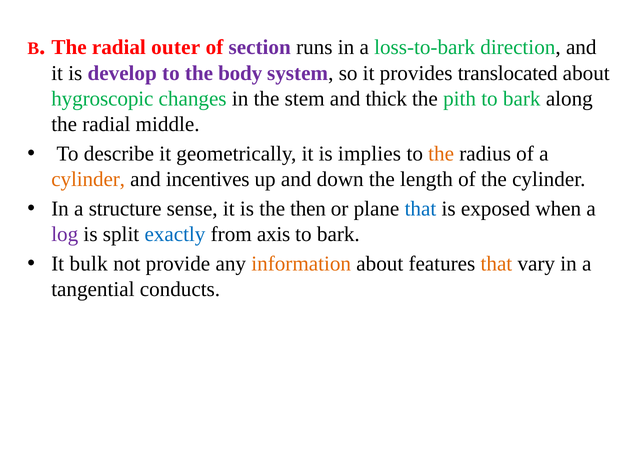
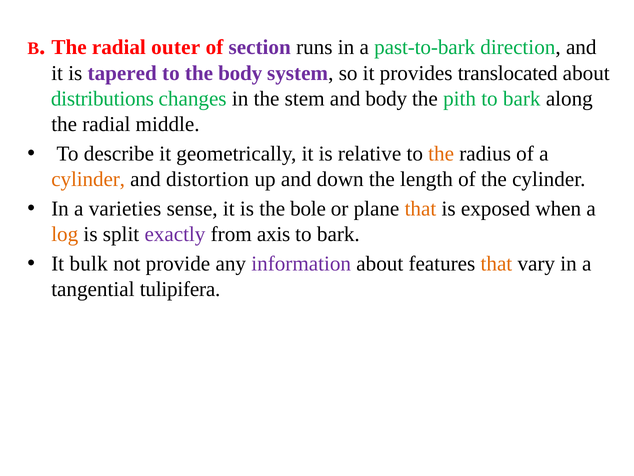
loss-to-bark: loss-to-bark -> past-to-bark
develop: develop -> tapered
hygroscopic: hygroscopic -> distributions
and thick: thick -> body
implies: implies -> relative
incentives: incentives -> distortion
structure: structure -> varieties
then: then -> bole
that at (420, 209) colour: blue -> orange
log colour: purple -> orange
exactly colour: blue -> purple
information colour: orange -> purple
conducts: conducts -> tulipifera
